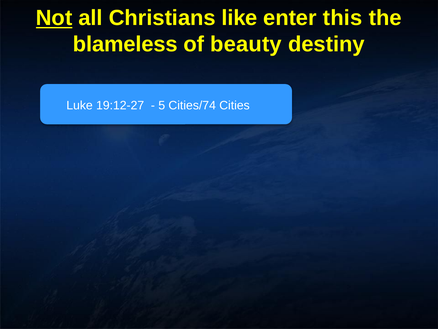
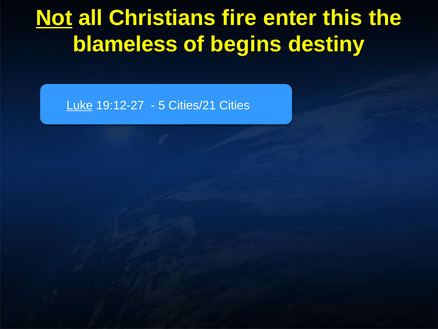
like: like -> fire
beauty: beauty -> begins
Luke underline: none -> present
Cities/74: Cities/74 -> Cities/21
